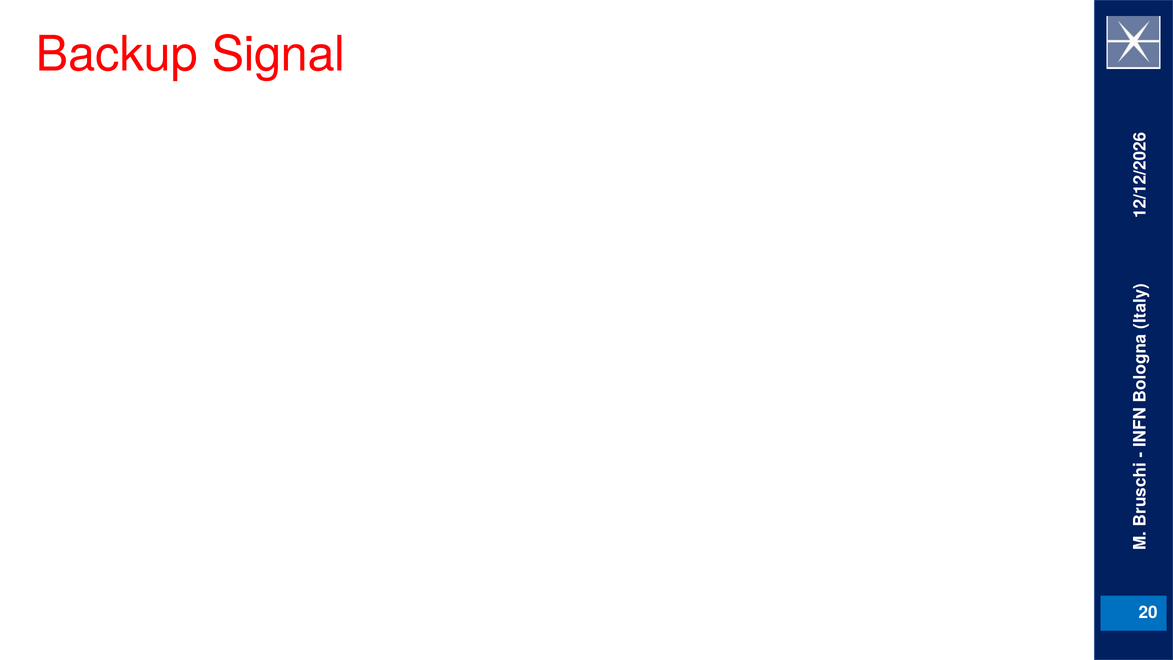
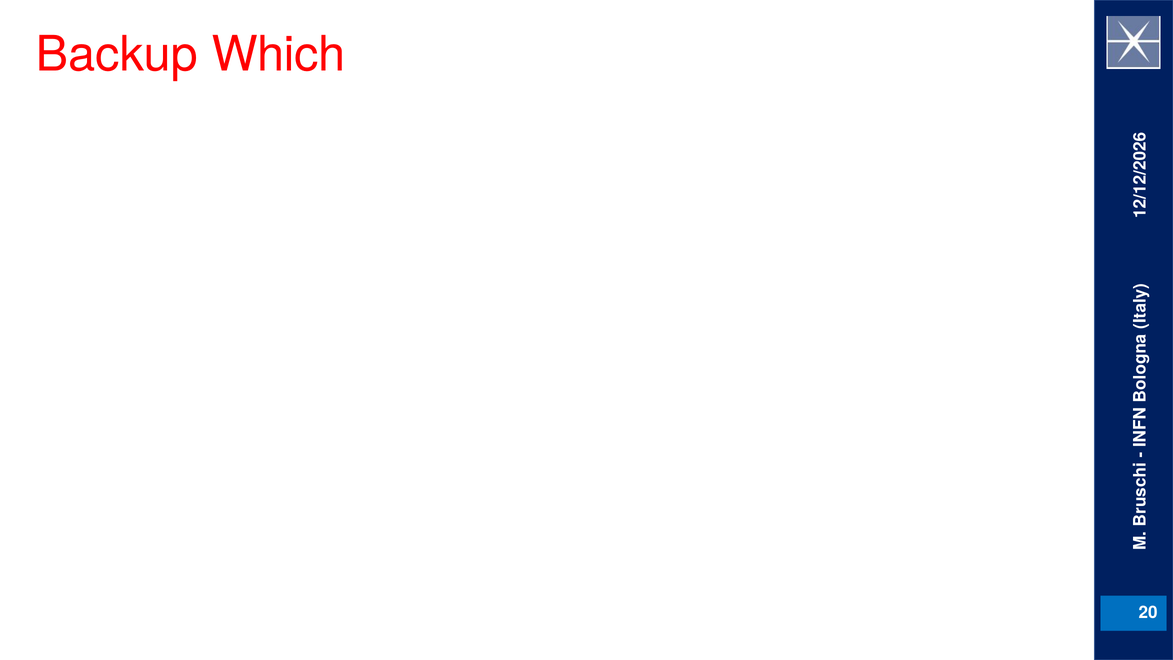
Signal: Signal -> Which
